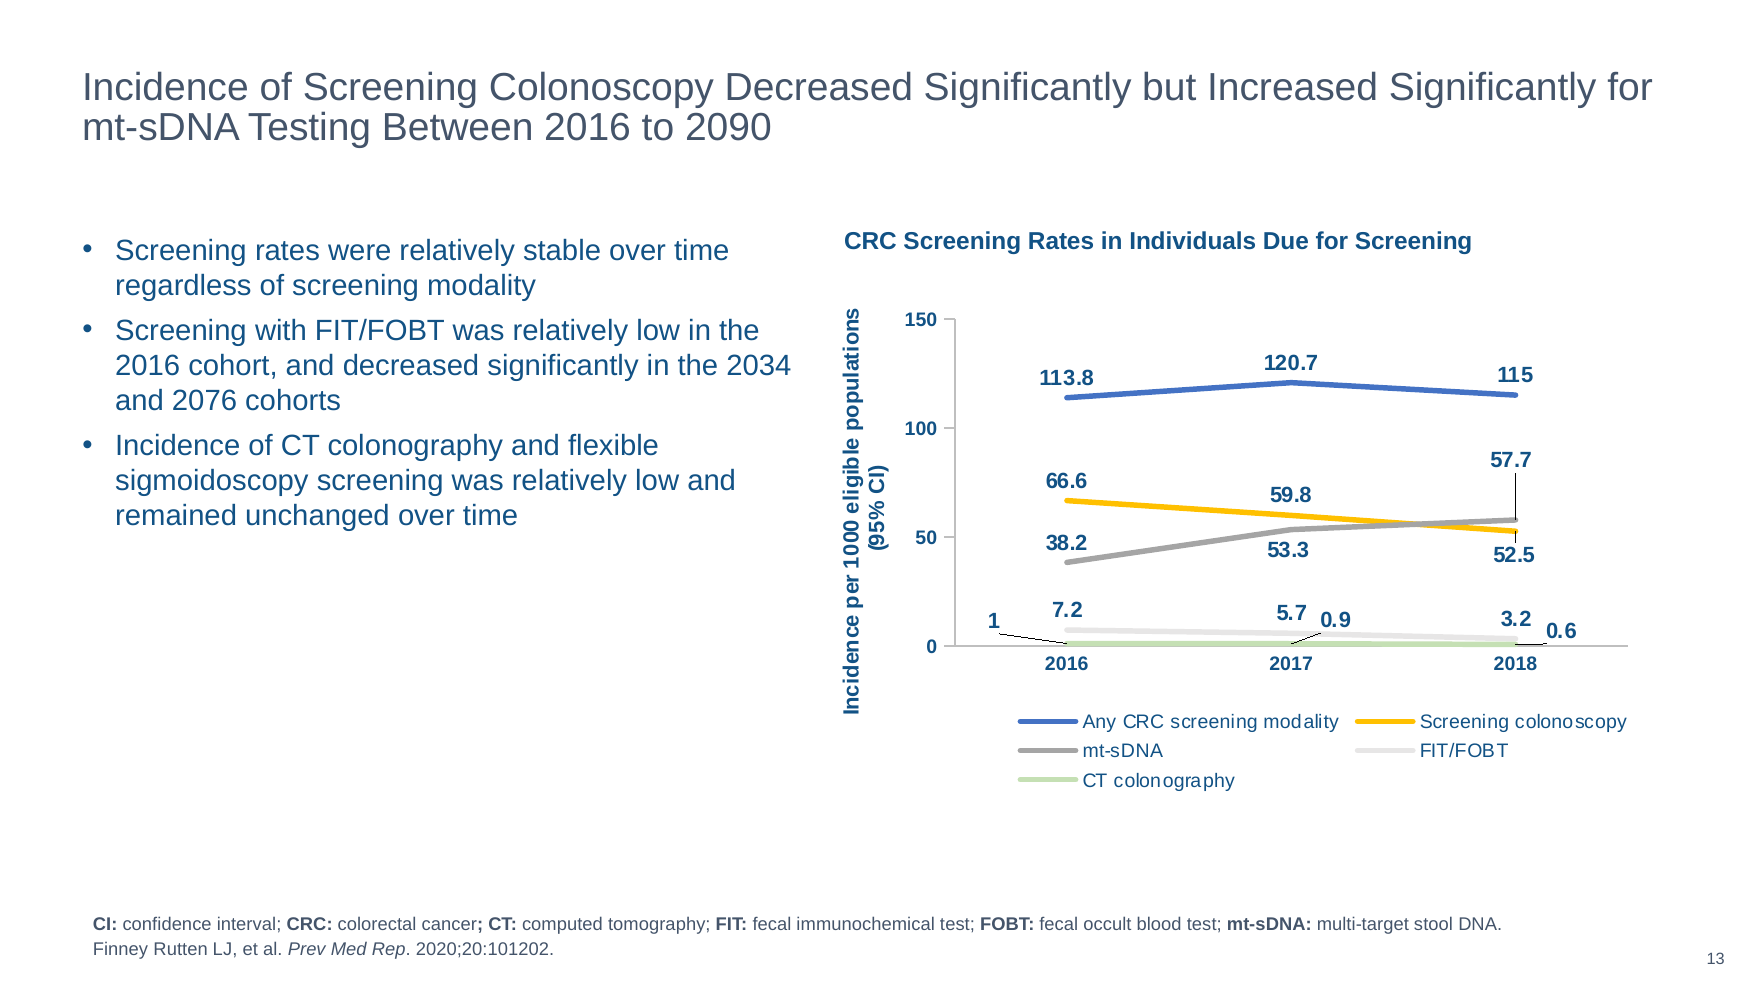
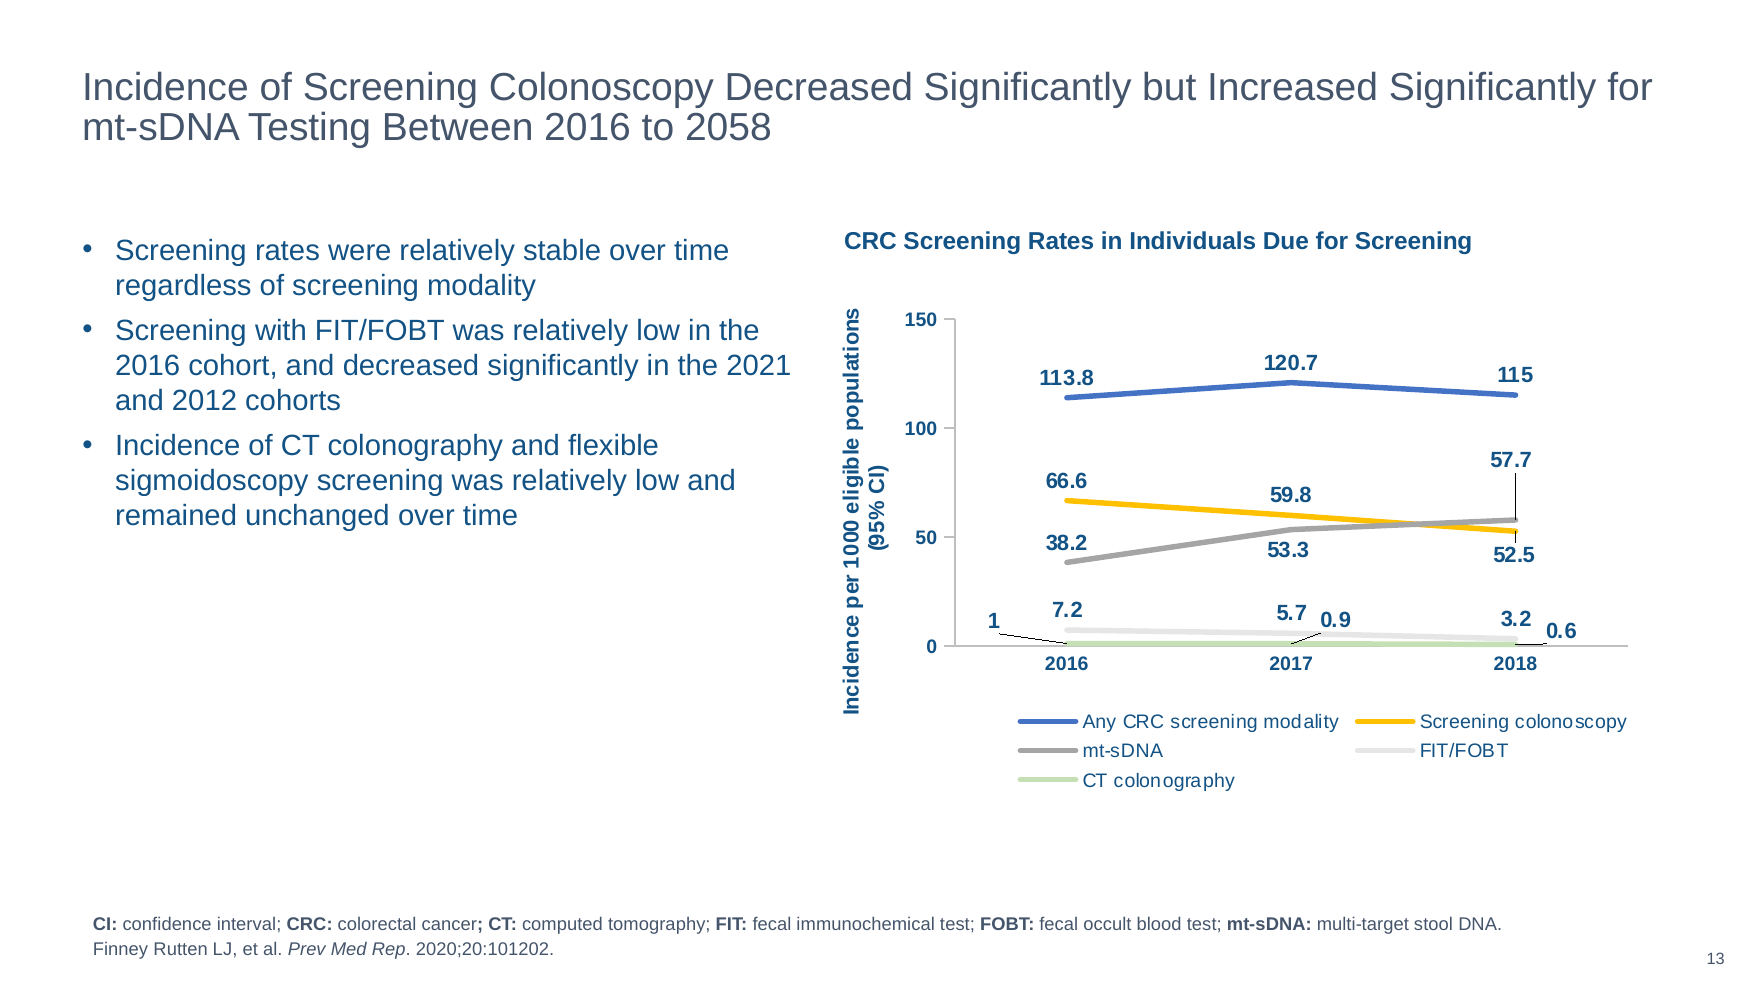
2090: 2090 -> 2058
2034: 2034 -> 2021
2076: 2076 -> 2012
